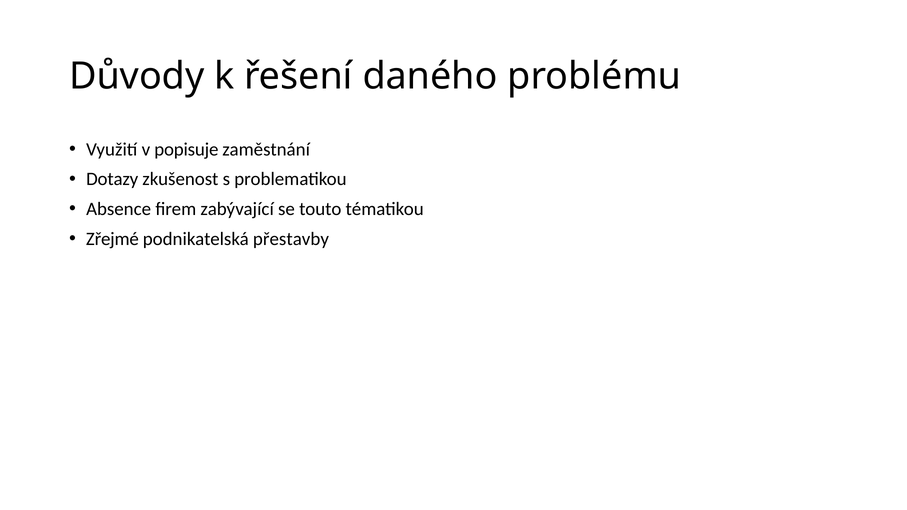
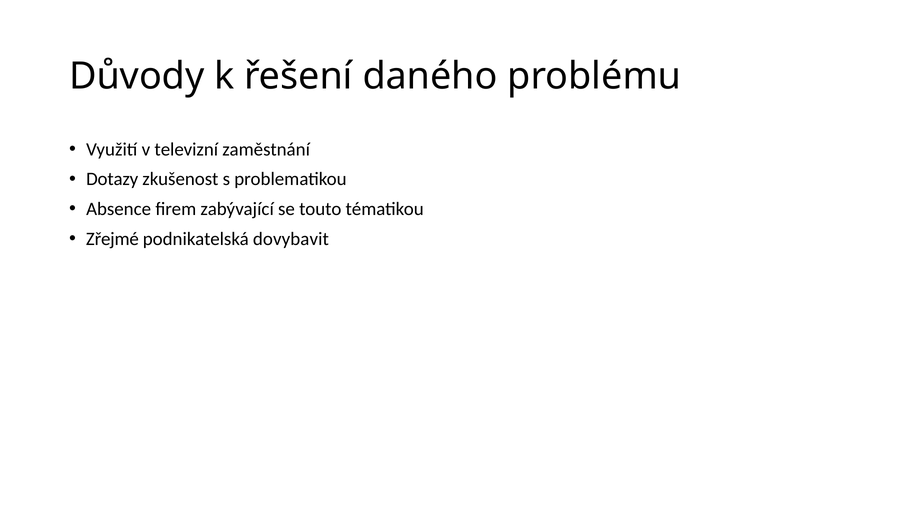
popisuje: popisuje -> televizní
přestavby: přestavby -> dovybavit
